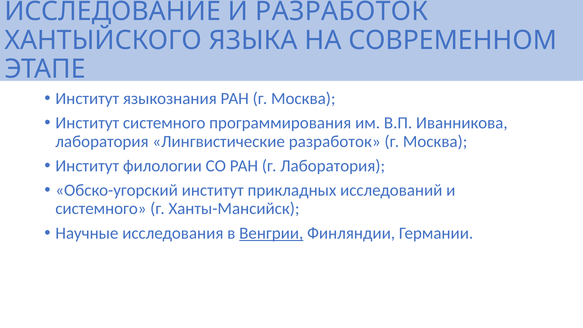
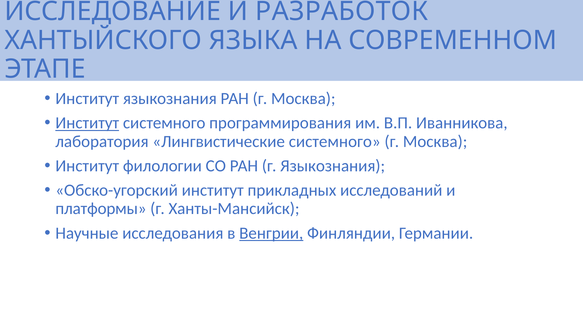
Институт at (87, 123) underline: none -> present
Лингвистические разработок: разработок -> системного
г Лаборатория: Лаборатория -> Языкознания
системного at (101, 209): системного -> платформы
